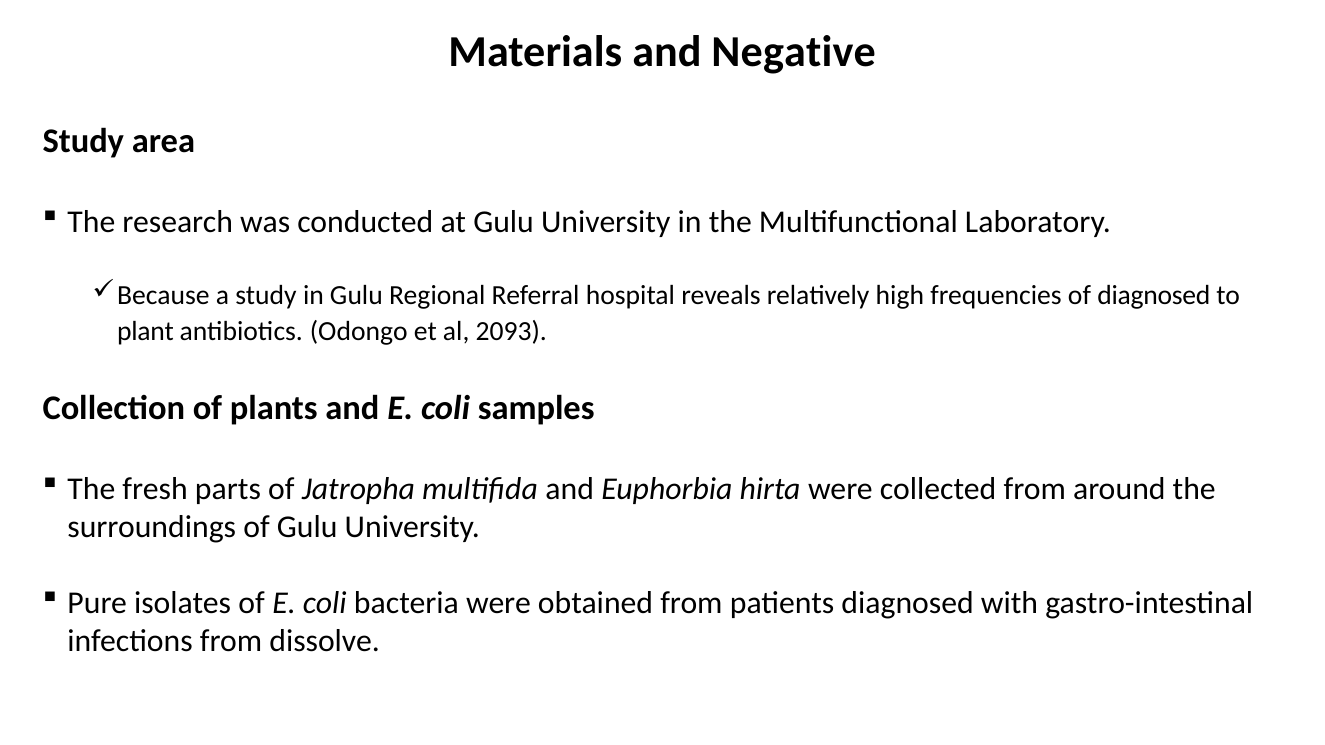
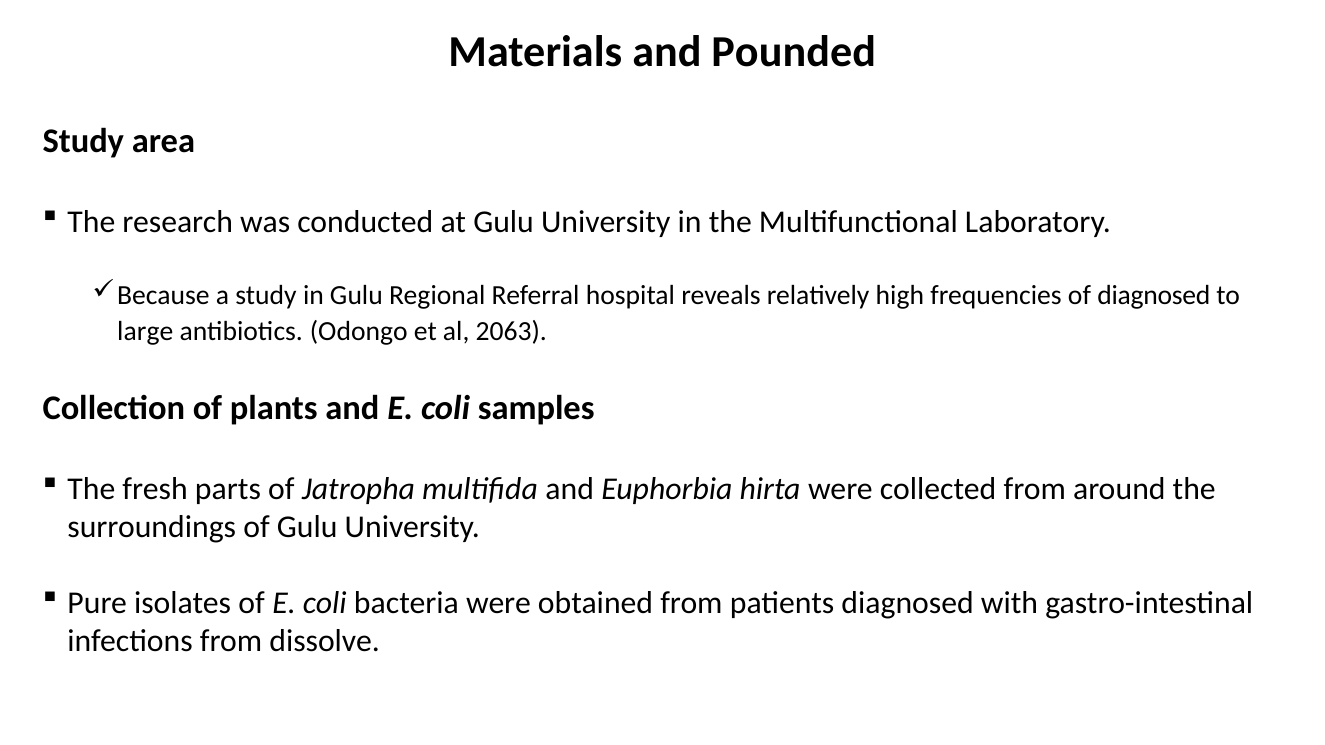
Negative: Negative -> Pounded
plant: plant -> large
2093: 2093 -> 2063
